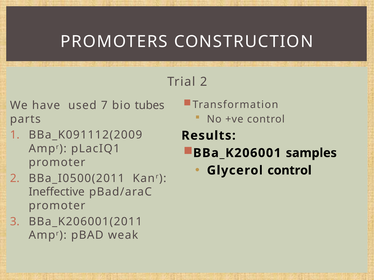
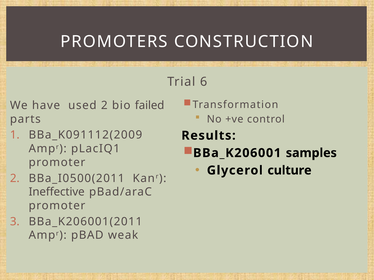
Trial 2: 2 -> 6
used 7: 7 -> 2
tubes: tubes -> failed
Glycerol control: control -> culture
